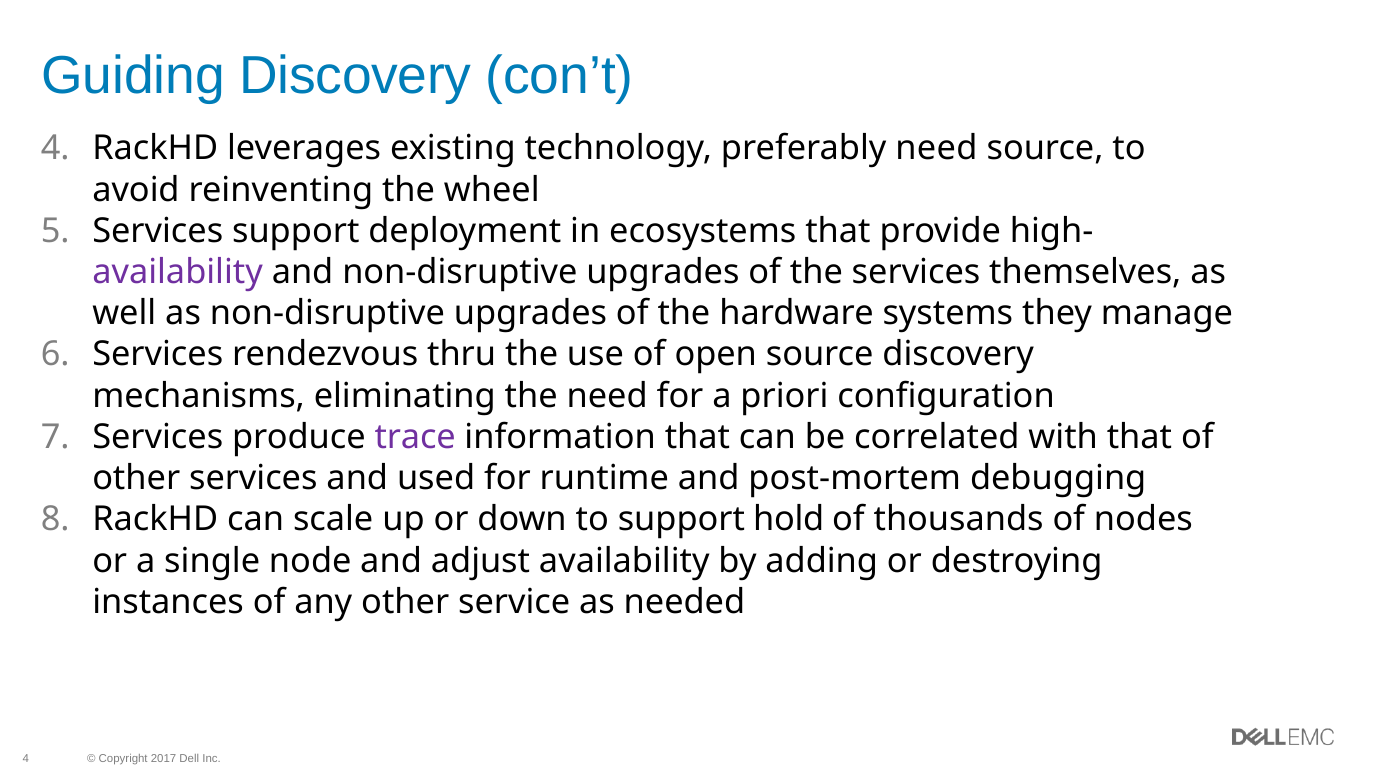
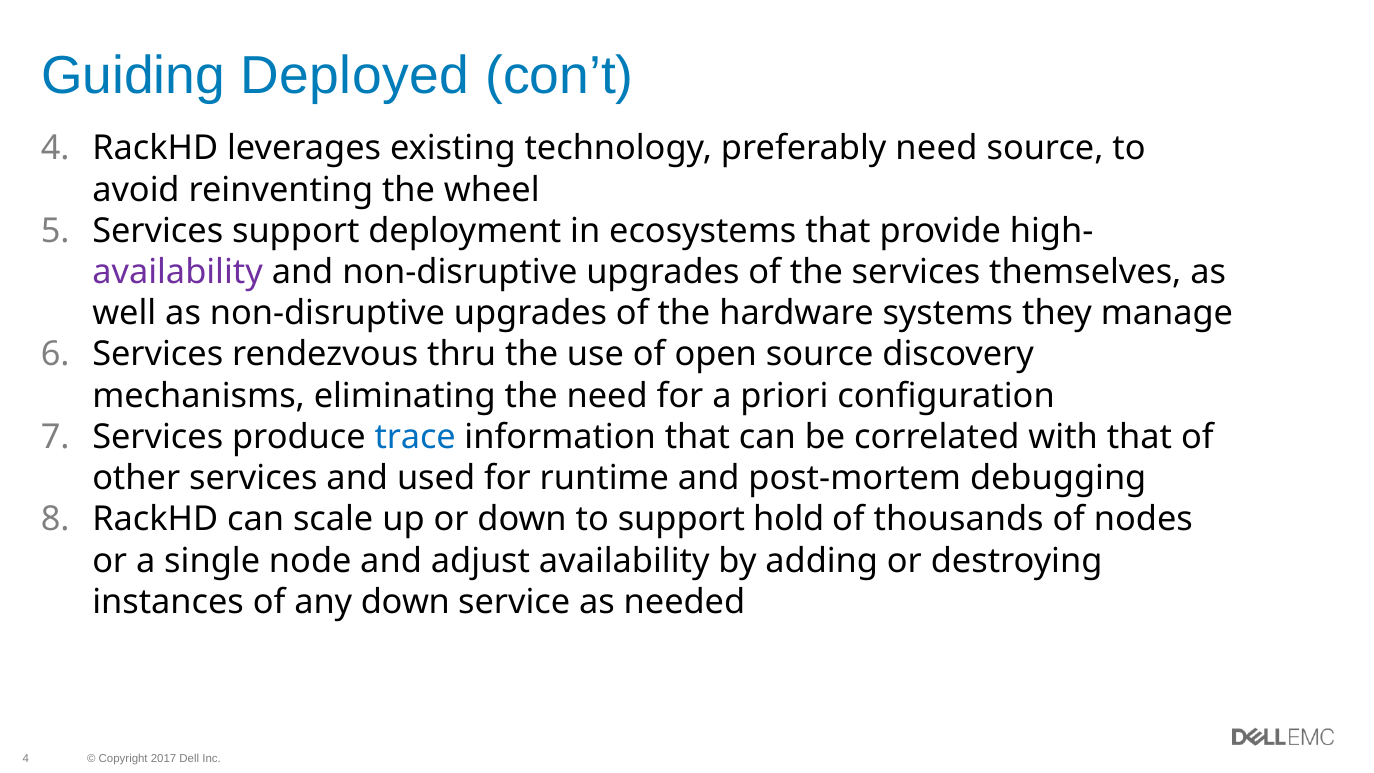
Guiding Discovery: Discovery -> Deployed
trace colour: purple -> blue
any other: other -> down
